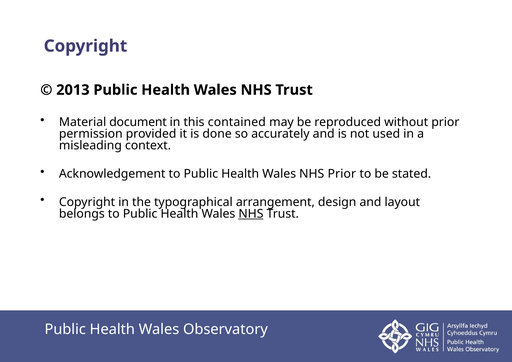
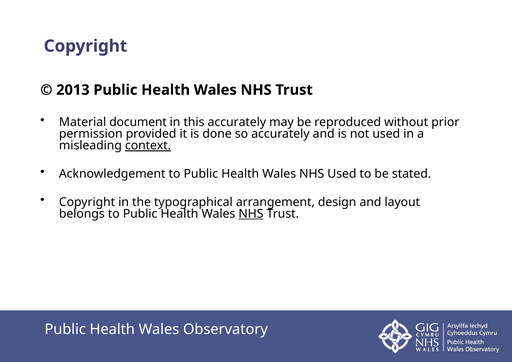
this contained: contained -> accurately
context underline: none -> present
NHS Prior: Prior -> Used
